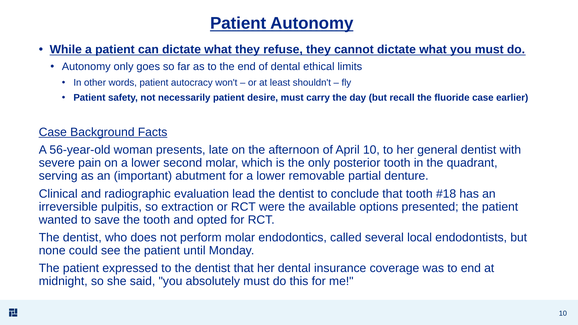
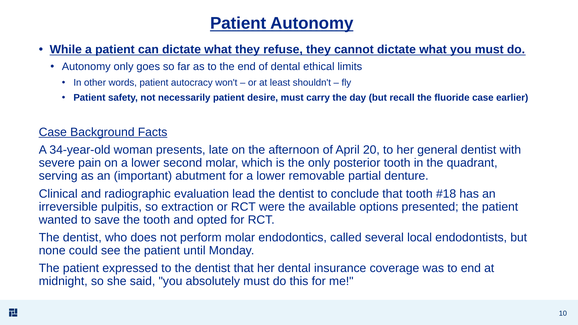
56-year-old: 56-year-old -> 34-year-old
April 10: 10 -> 20
